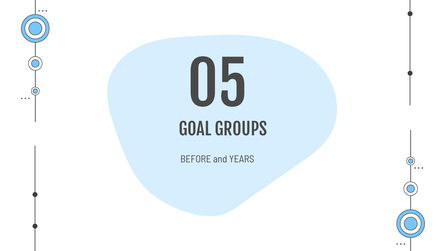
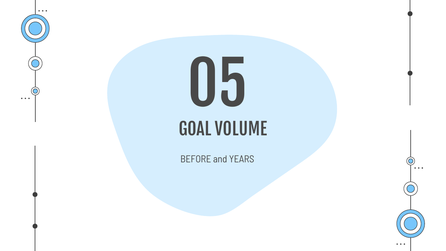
GROUPS: GROUPS -> VOLUME
